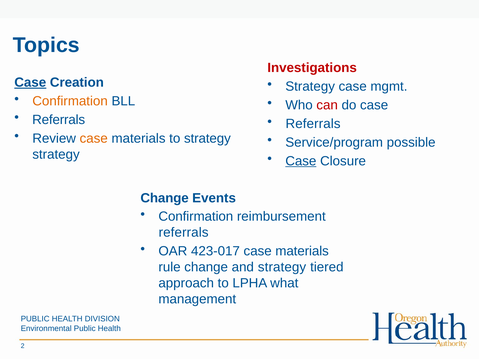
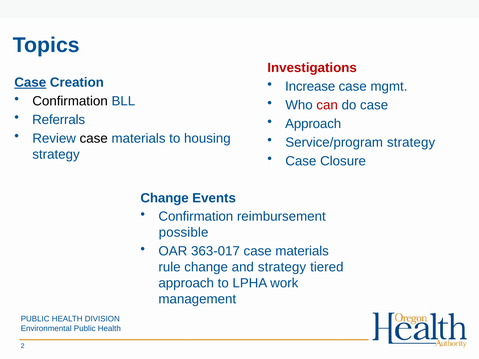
Strategy at (310, 87): Strategy -> Increase
Confirmation at (70, 101) colour: orange -> black
Referrals at (313, 124): Referrals -> Approach
case at (94, 138) colour: orange -> black
to strategy: strategy -> housing
Service/program possible: possible -> strategy
Case at (301, 161) underline: present -> none
referrals at (184, 233): referrals -> possible
423-017: 423-017 -> 363-017
what: what -> work
